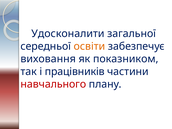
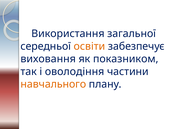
Удосконалити: Удосконалити -> Використання
працівників: працівників -> оволодіння
навчального colour: red -> orange
